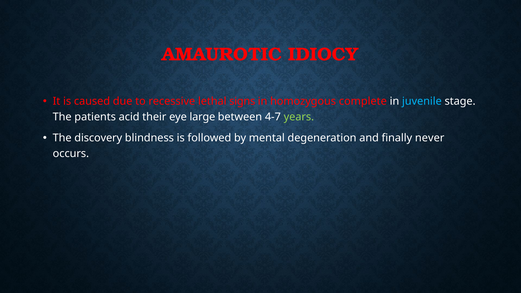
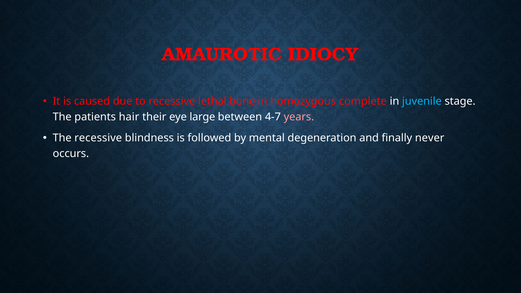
signs: signs -> bone
acid: acid -> hair
years colour: light green -> pink
The discovery: discovery -> recessive
